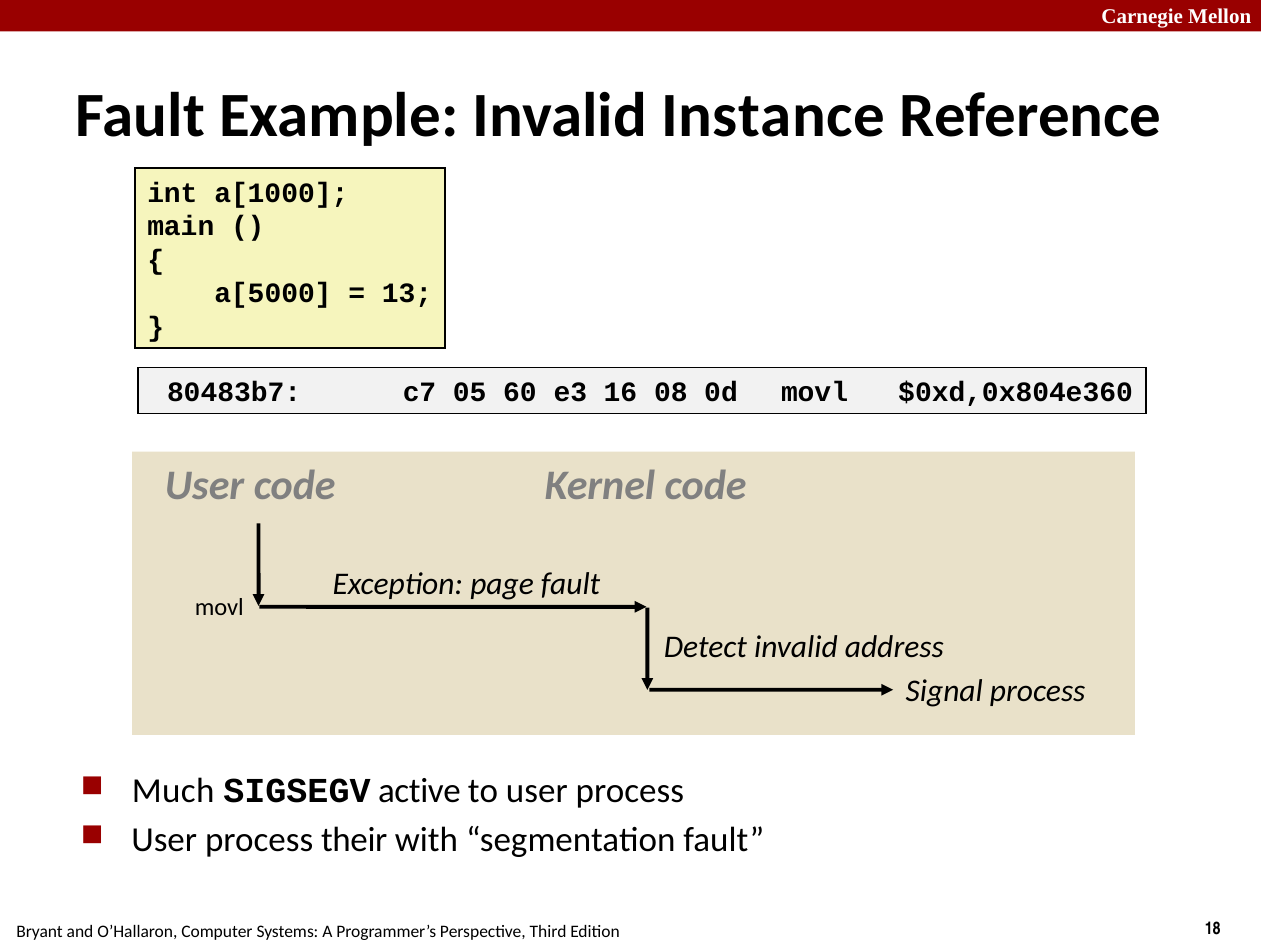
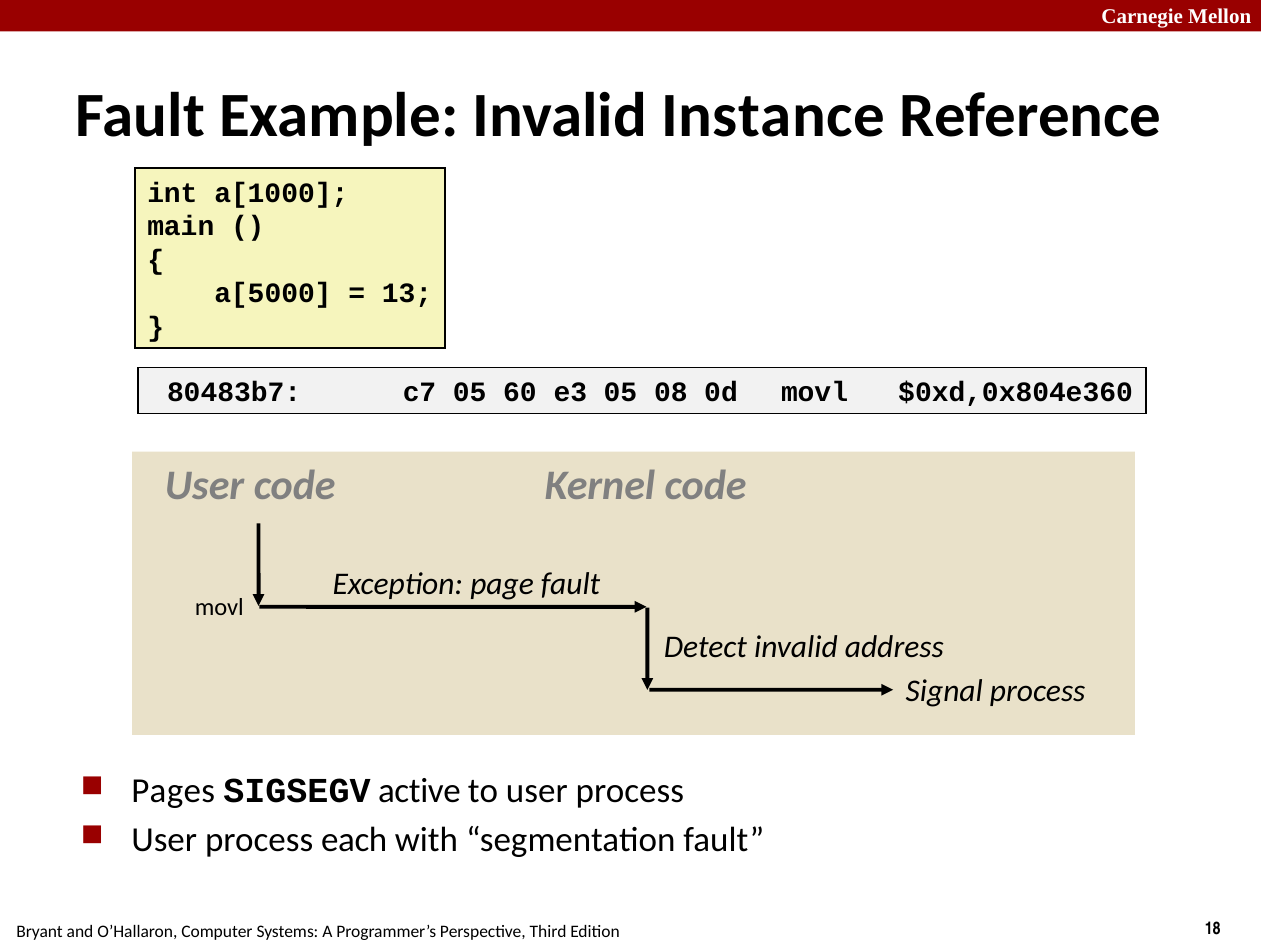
e3 16: 16 -> 05
Much: Much -> Pages
their: their -> each
